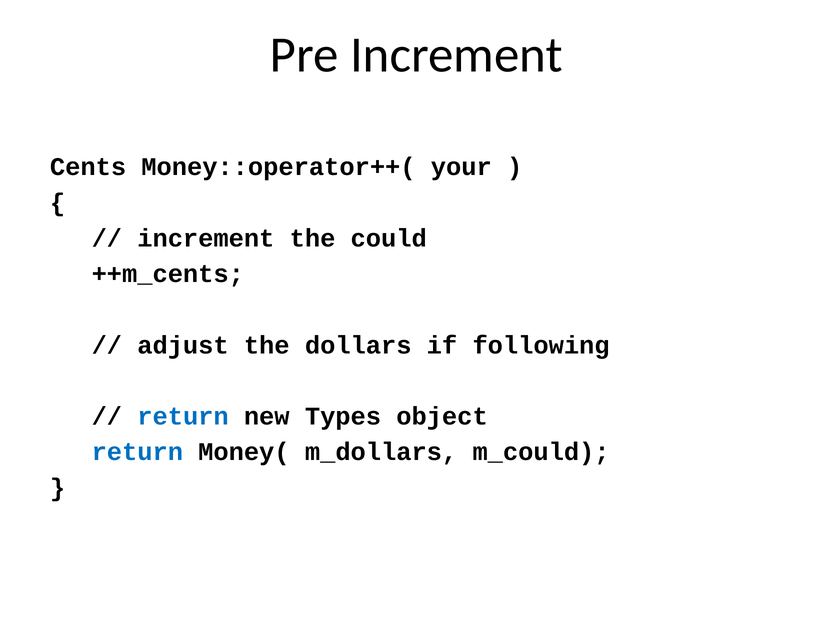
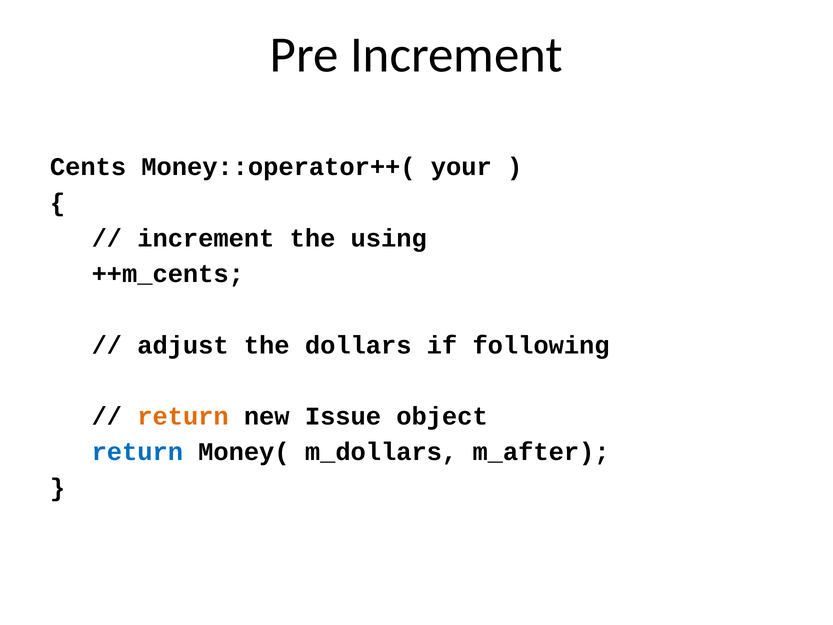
could: could -> using
return at (183, 416) colour: blue -> orange
Types: Types -> Issue
m_could: m_could -> m_after
